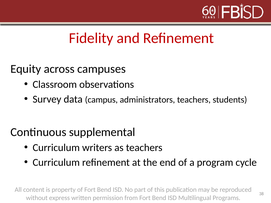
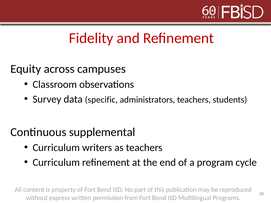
campus: campus -> specific
